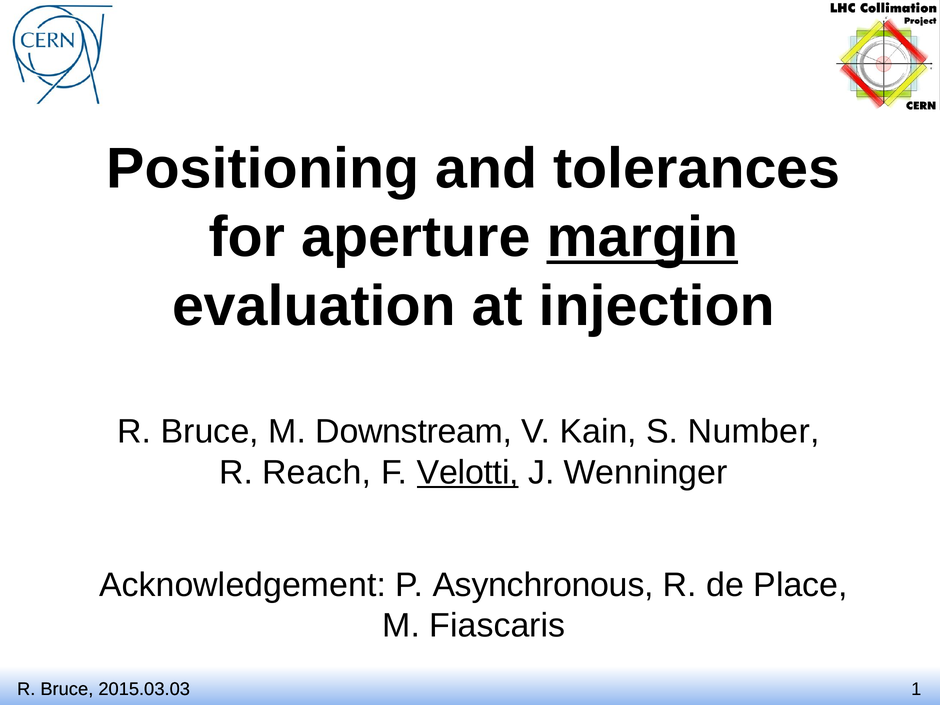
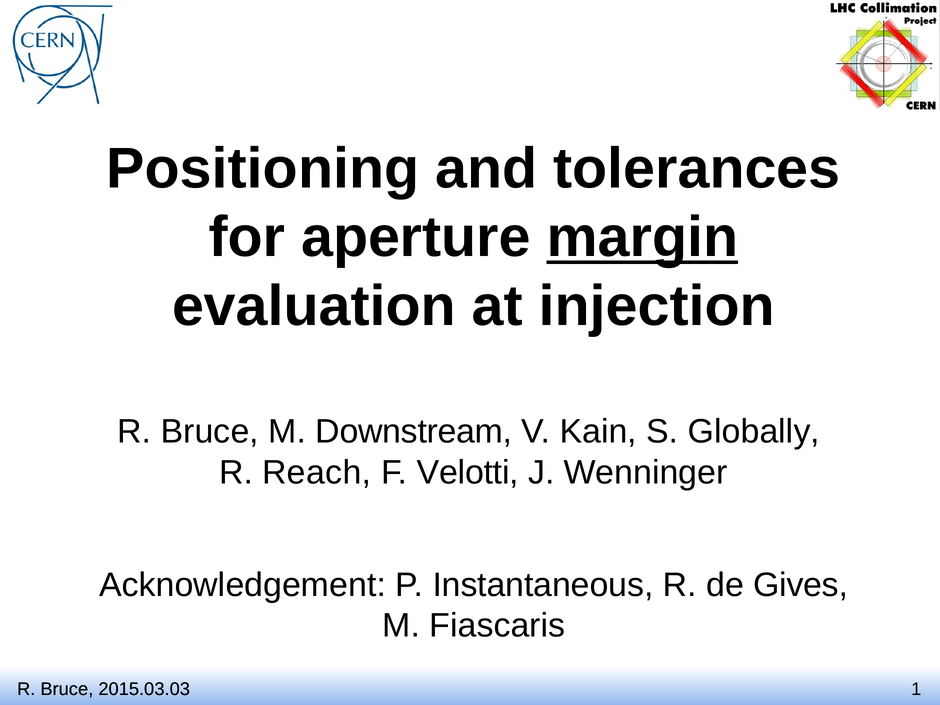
Number: Number -> Globally
Velotti underline: present -> none
Asynchronous: Asynchronous -> Instantaneous
Place: Place -> Gives
